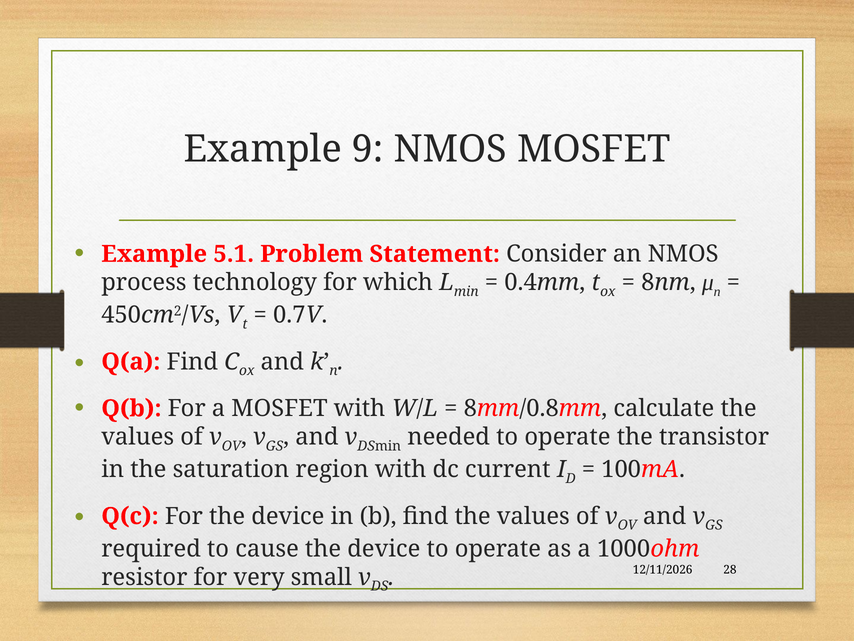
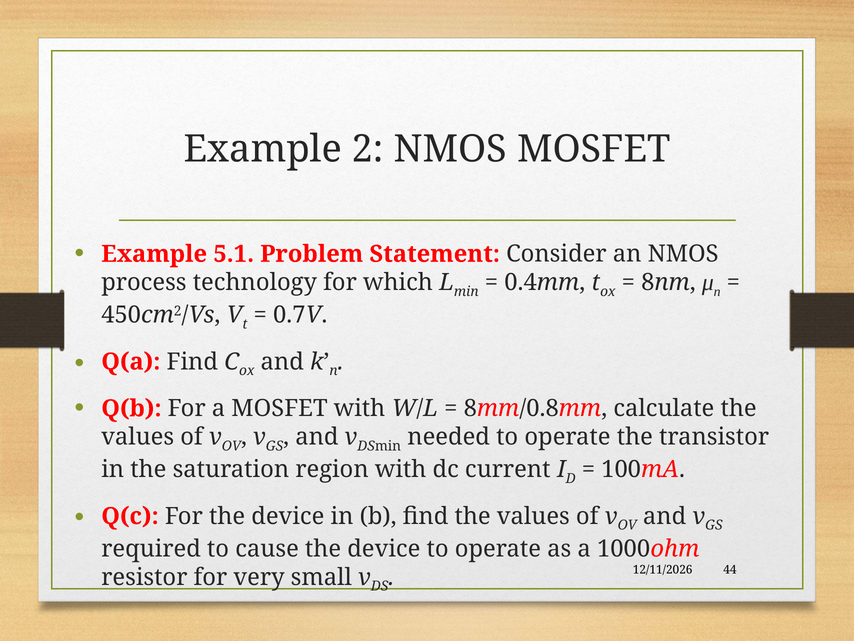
9: 9 -> 2
28: 28 -> 44
